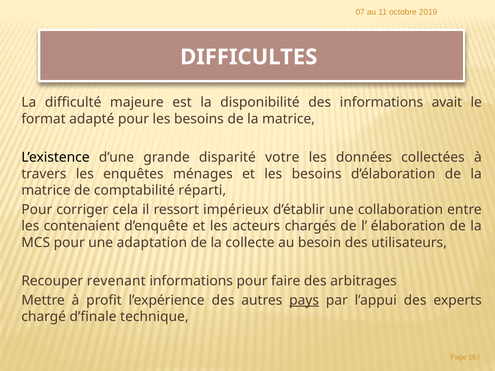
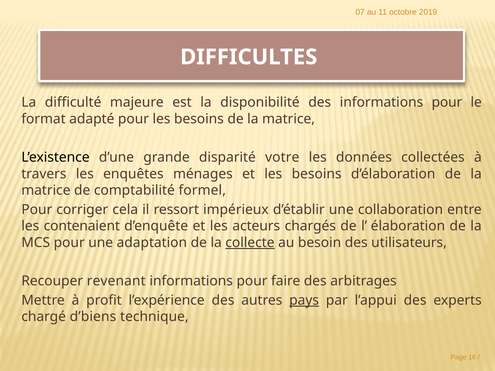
des informations avait: avait -> pour
réparti: réparti -> formel
collecte underline: none -> present
d’finale: d’finale -> d’biens
